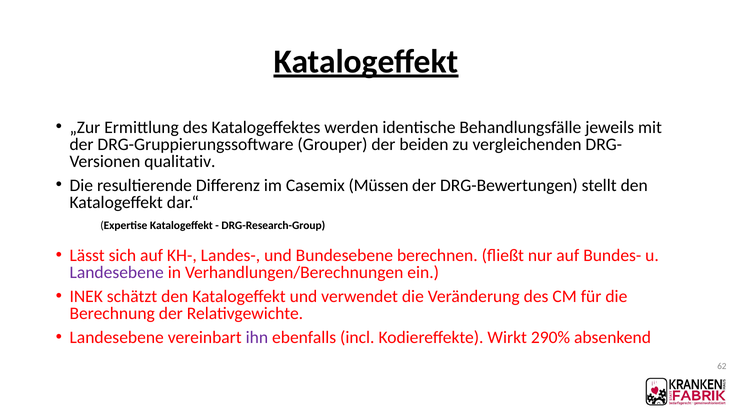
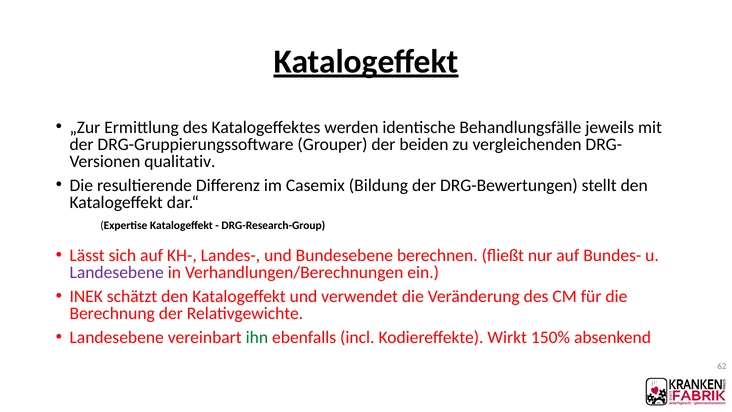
Müssen: Müssen -> Bildung
ihn colour: purple -> green
290%: 290% -> 150%
